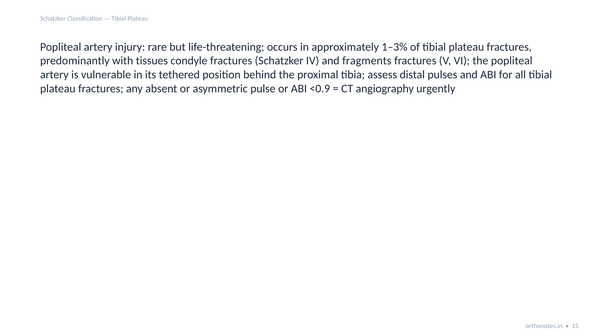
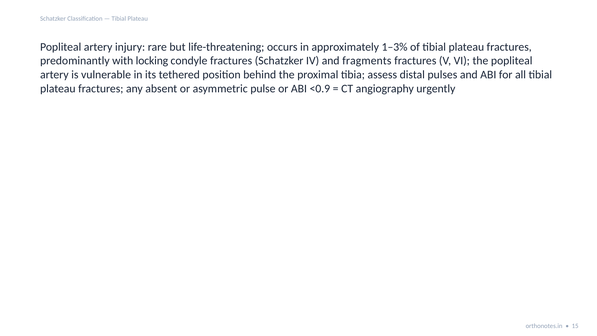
tissues: tissues -> locking
